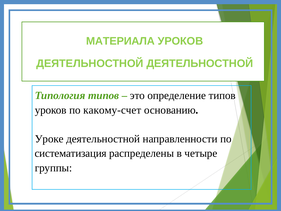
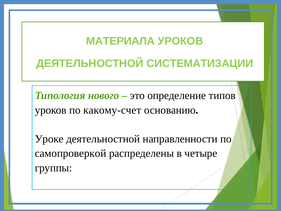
ДЕЯТЕЛЬНОСТНОЙ ДЕЯТЕЛЬНОСТНОЙ: ДЕЯТЕЛЬНОСТНОЙ -> СИСТЕМАТИЗАЦИИ
Типология типов: типов -> нового
систематизация: систематизация -> самопроверкой
